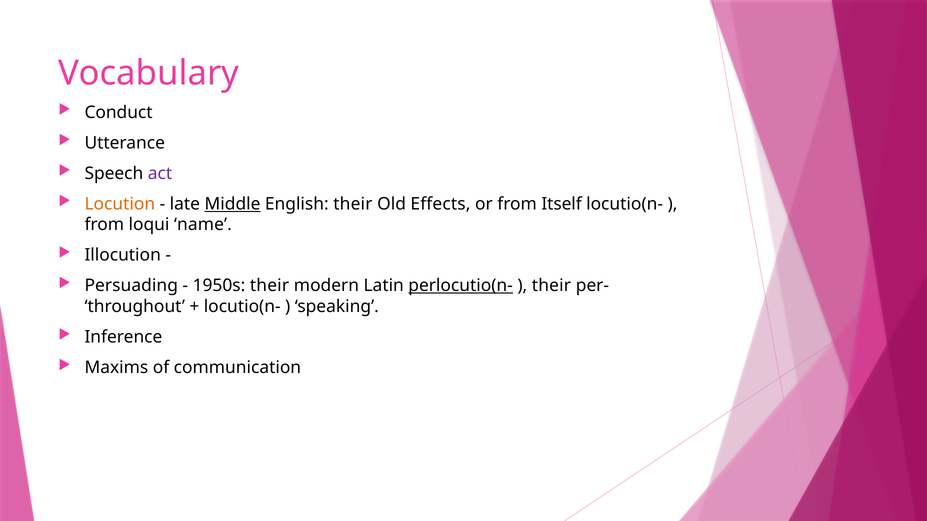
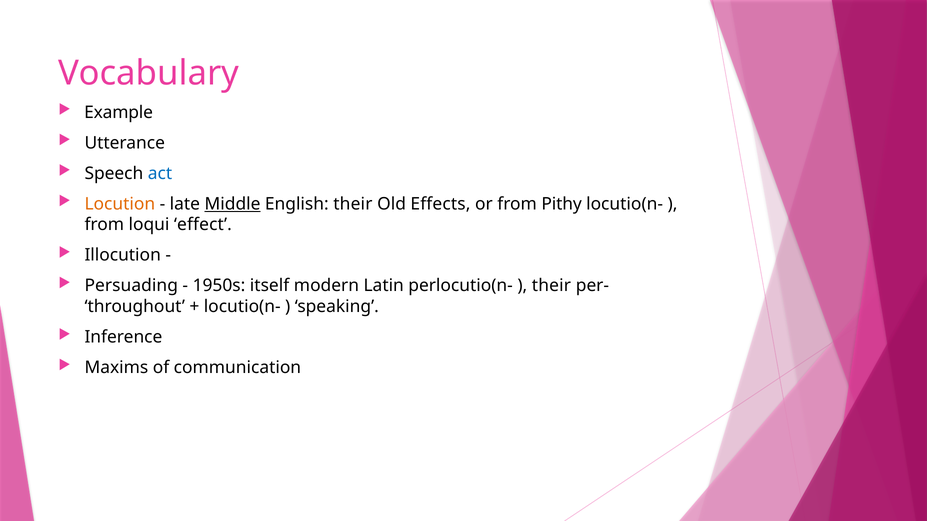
Conduct: Conduct -> Example
act colour: purple -> blue
Itself: Itself -> Pithy
name: name -> effect
1950s their: their -> itself
perlocutio(n- underline: present -> none
